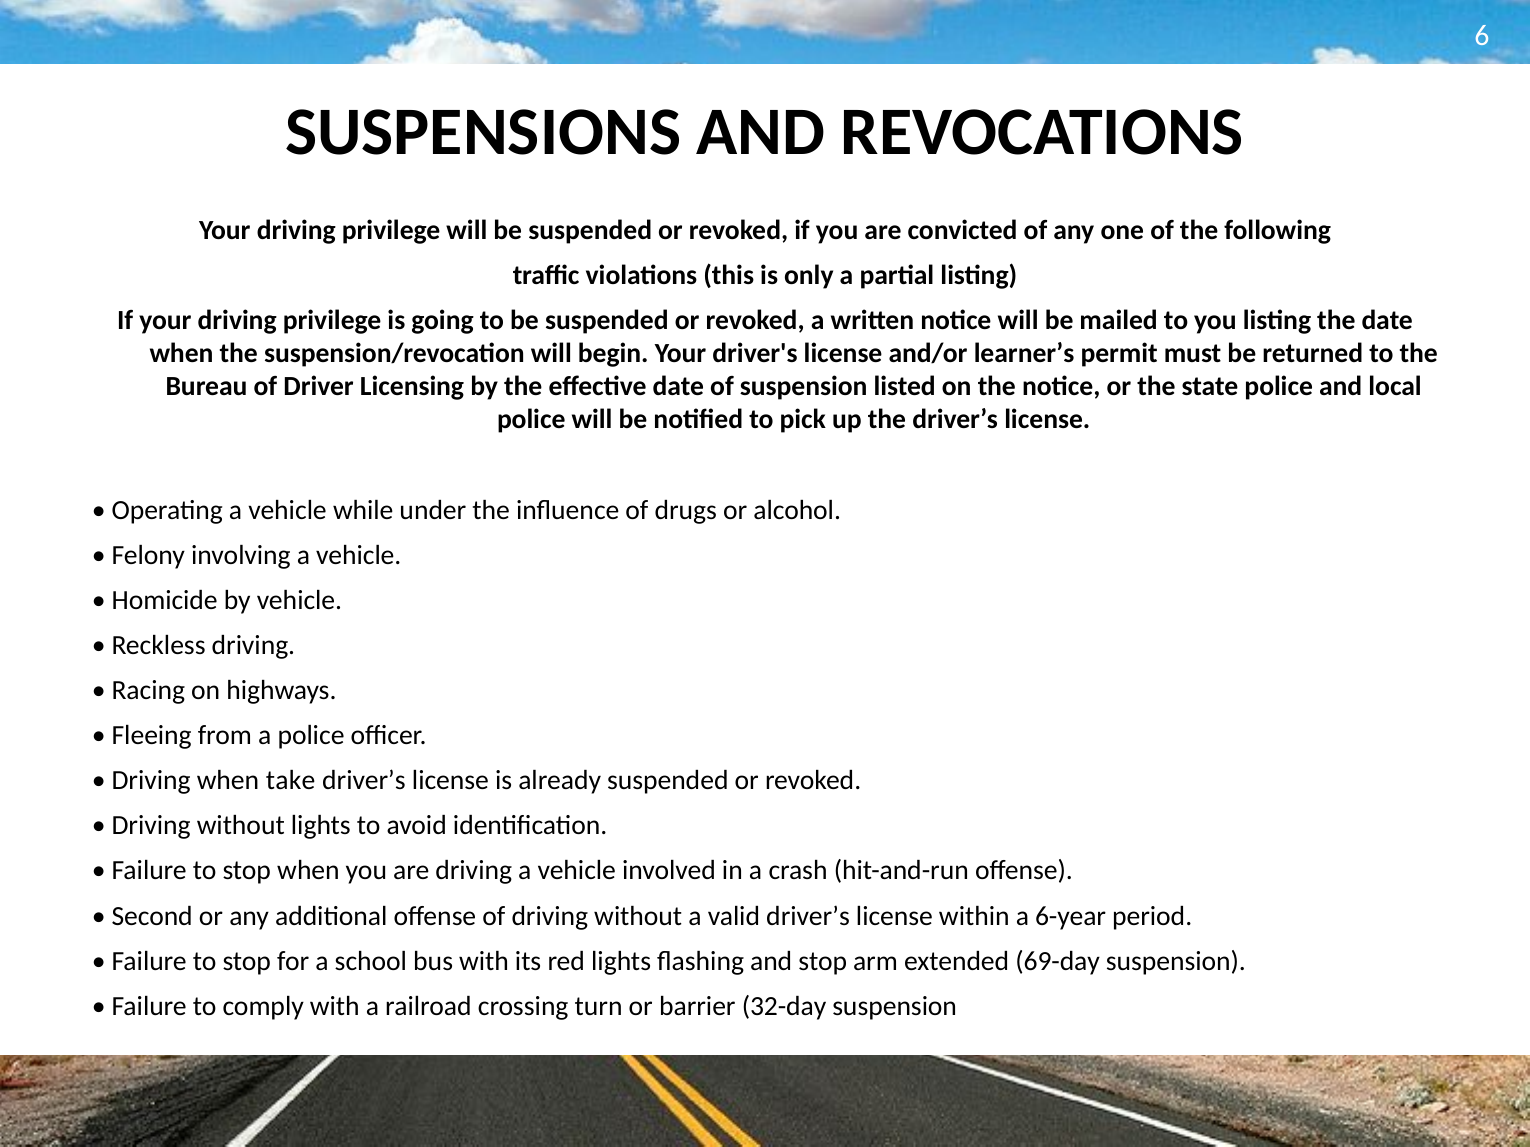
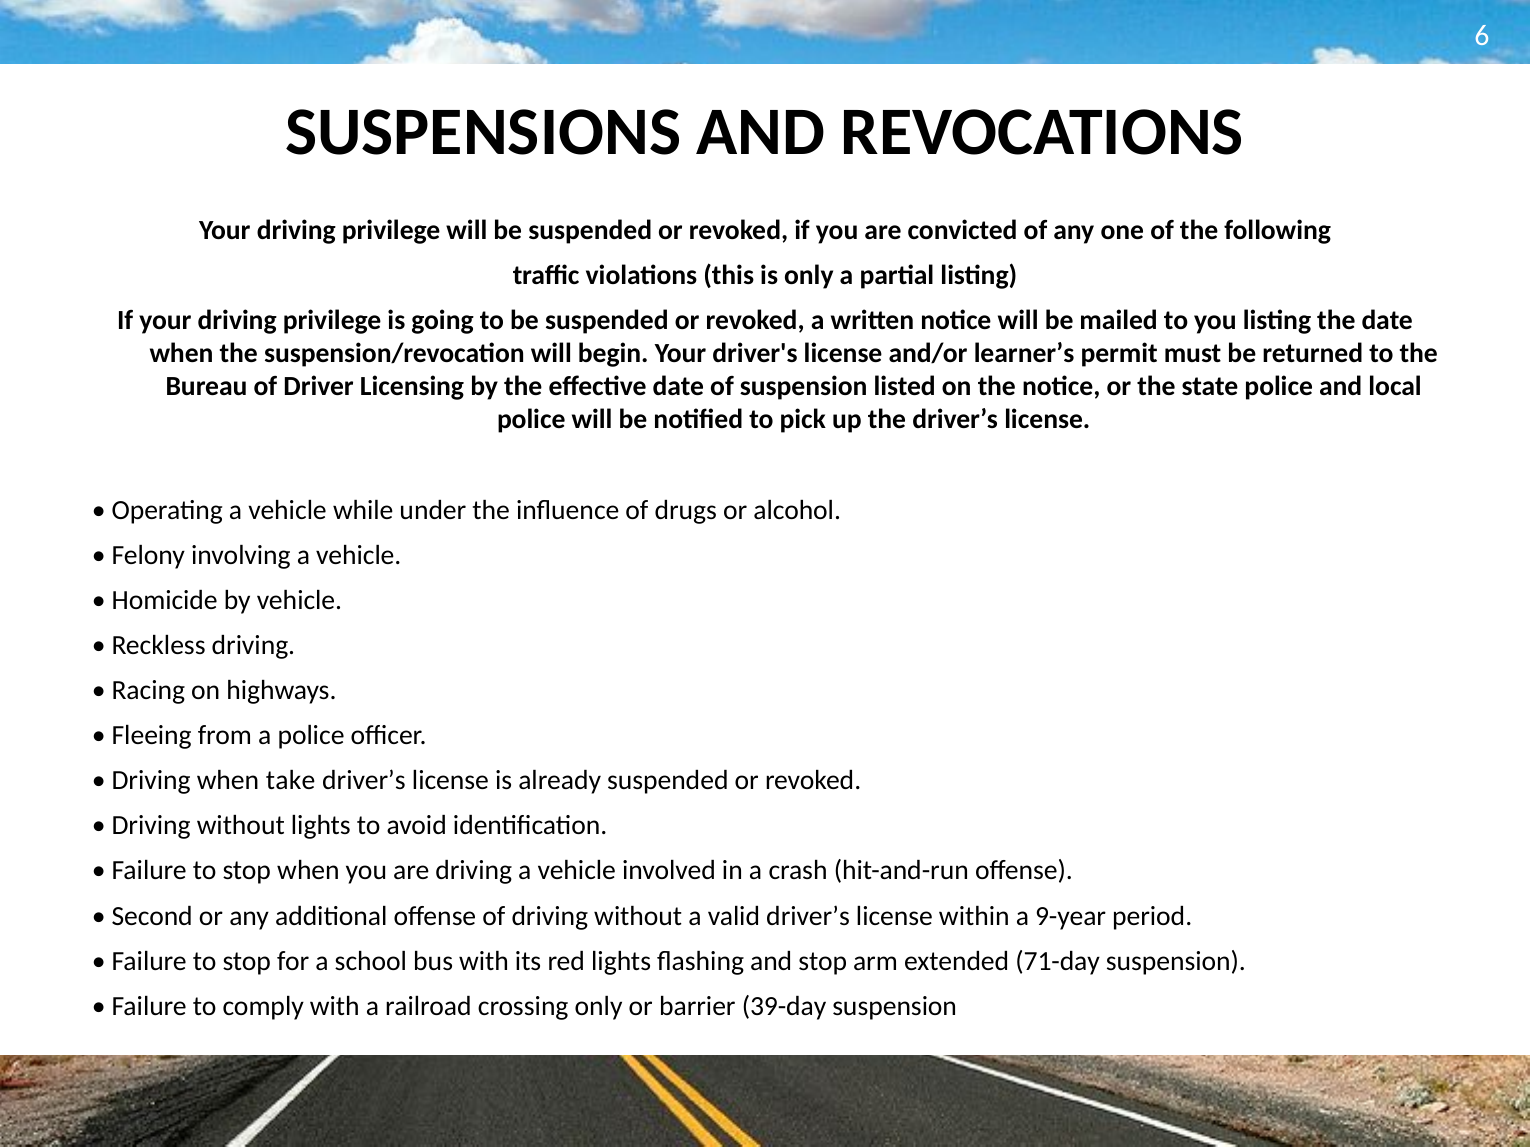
6-year: 6-year -> 9-year
69-day: 69-day -> 71-day
crossing turn: turn -> only
32-day: 32-day -> 39-day
